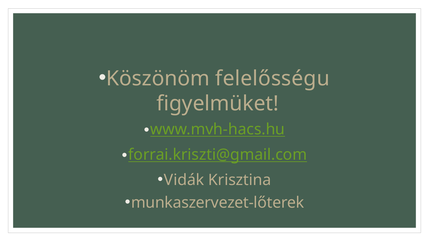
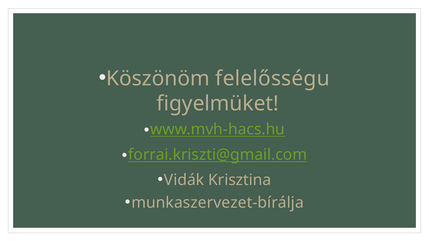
munkaszervezet-lőterek: munkaszervezet-lőterek -> munkaszervezet-bírálja
